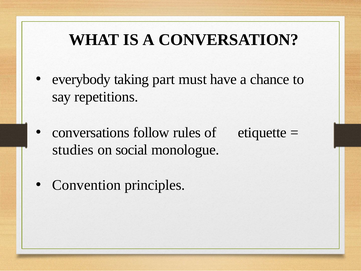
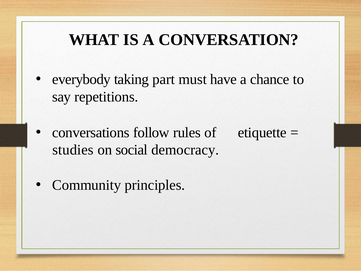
monologue: monologue -> democracy
Convention: Convention -> Community
